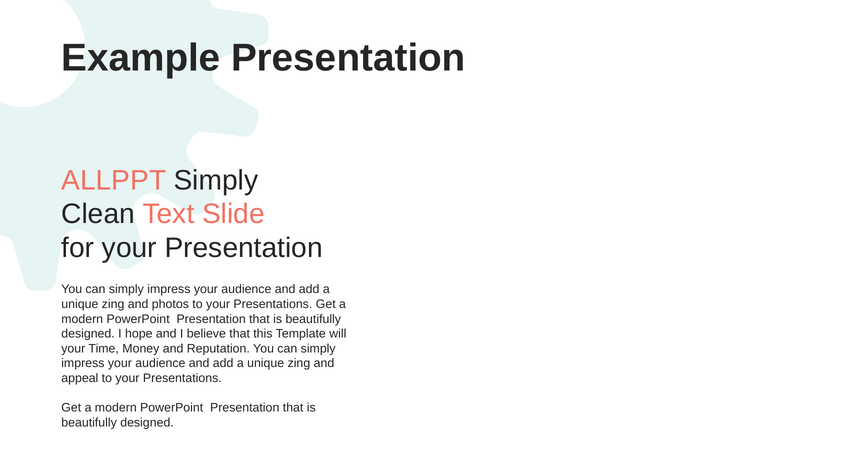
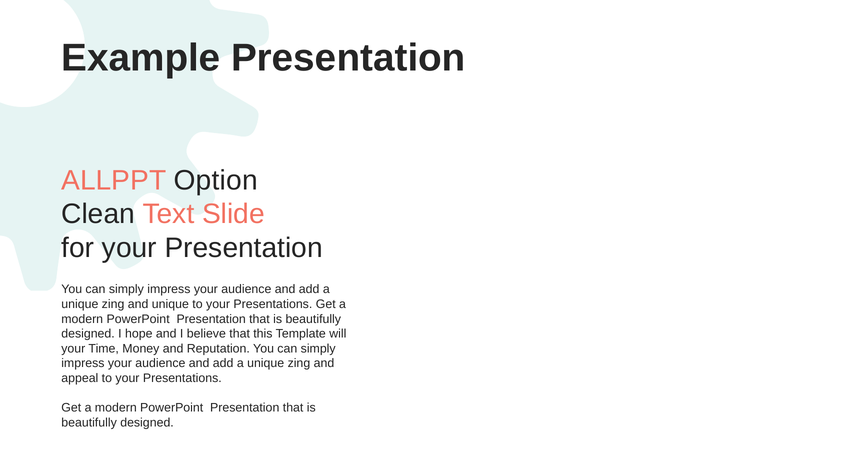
ALLPPT Simply: Simply -> Option
and photos: photos -> unique
